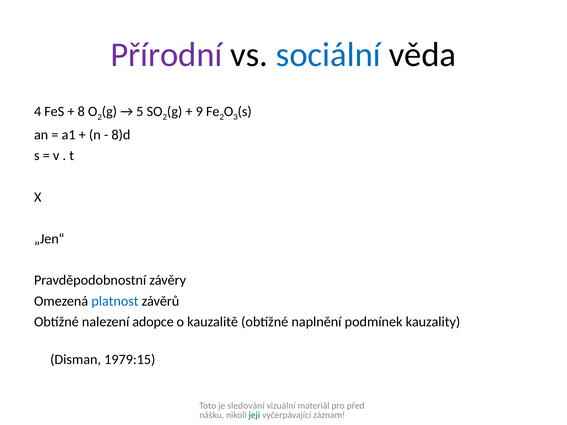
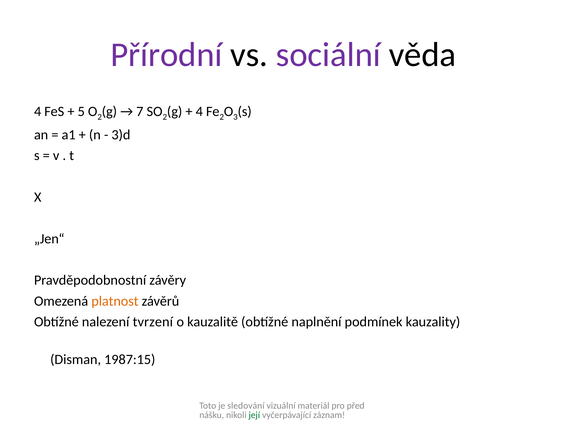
sociální colour: blue -> purple
8: 8 -> 5
5: 5 -> 7
9 at (199, 112): 9 -> 4
8)d: 8)d -> 3)d
platnost colour: blue -> orange
adopce: adopce -> tvrzení
1979:15: 1979:15 -> 1987:15
